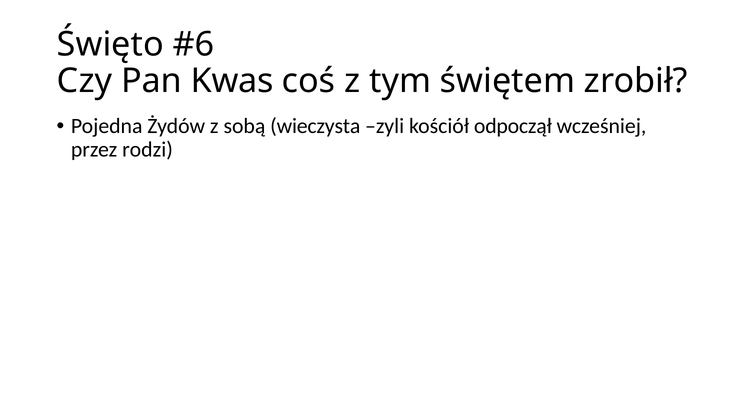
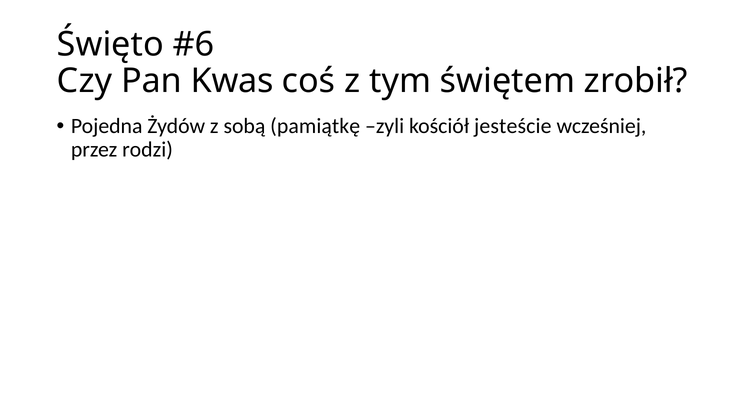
wieczysta: wieczysta -> pamiątkę
odpoczął: odpoczął -> jesteście
